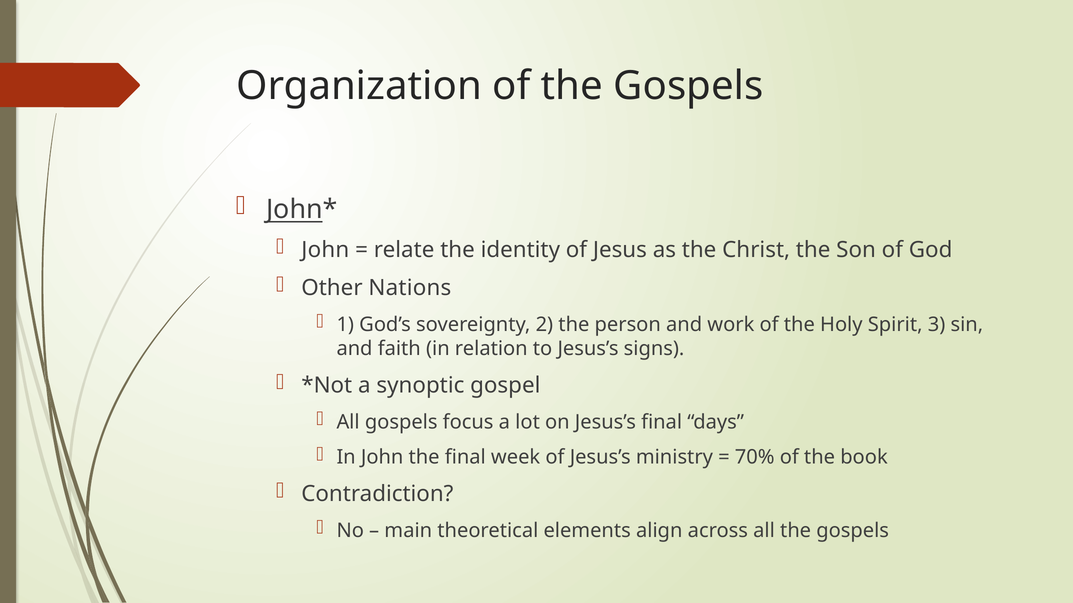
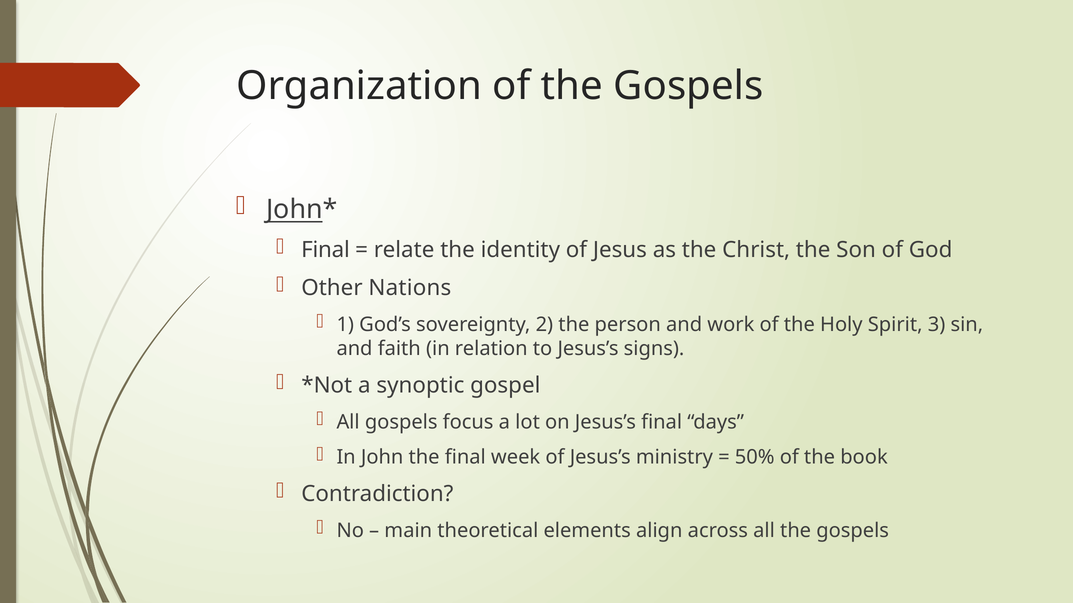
John at (325, 250): John -> Final
70%: 70% -> 50%
